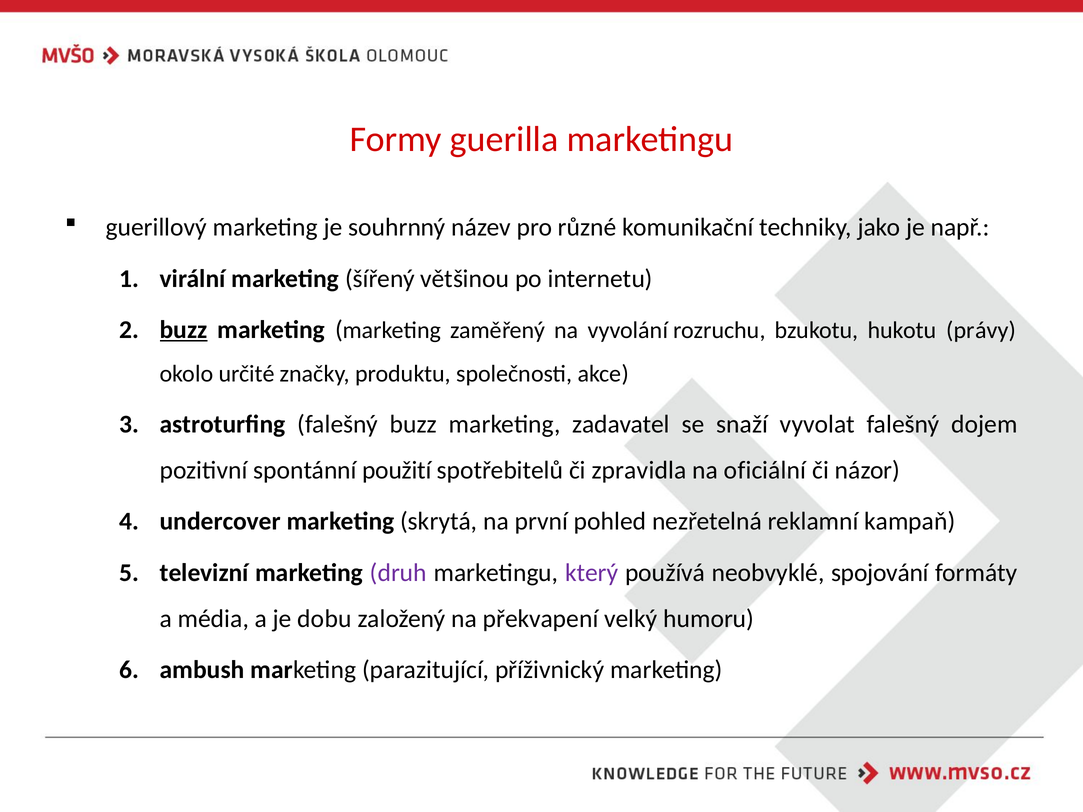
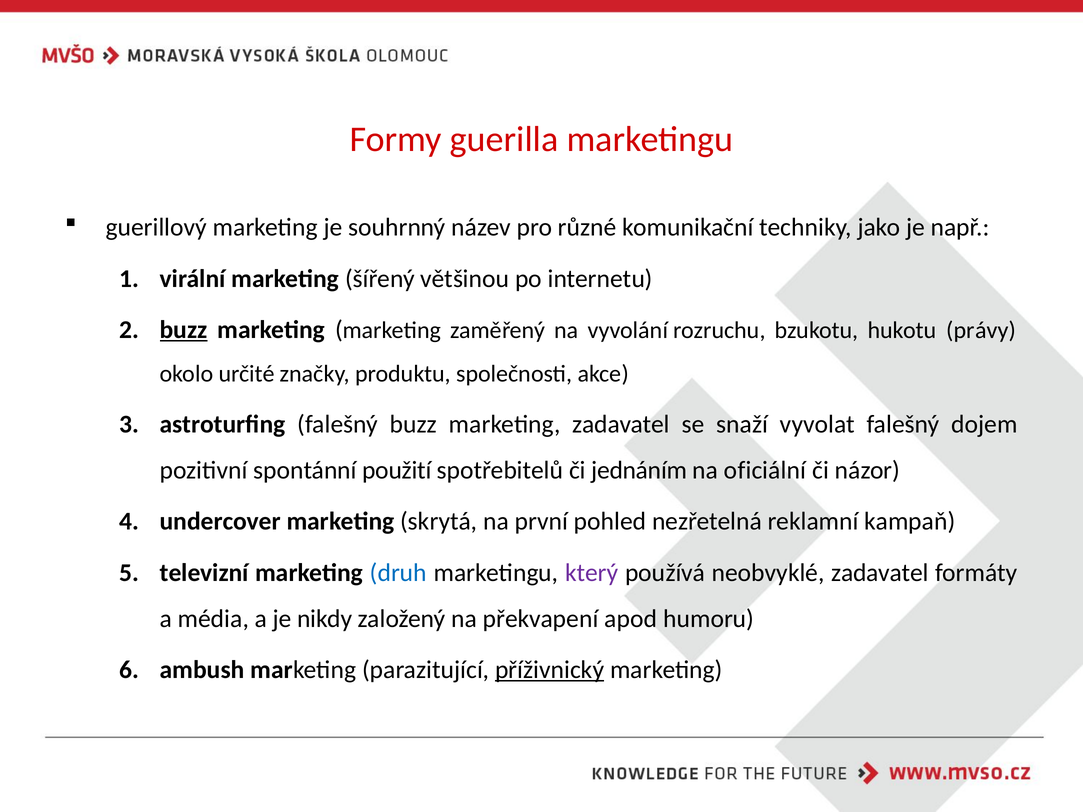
zpravidla: zpravidla -> jednáním
druh colour: purple -> blue
neobvyklé spojování: spojování -> zadavatel
dobu: dobu -> nikdy
velký: velký -> apod
příživnický underline: none -> present
